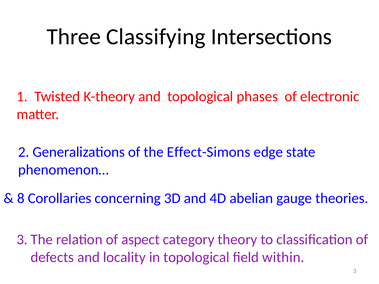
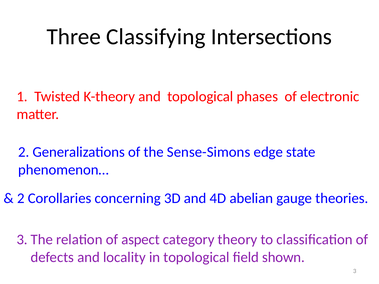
Effect-Simons: Effect-Simons -> Sense-Simons
8 at (21, 198): 8 -> 2
within: within -> shown
